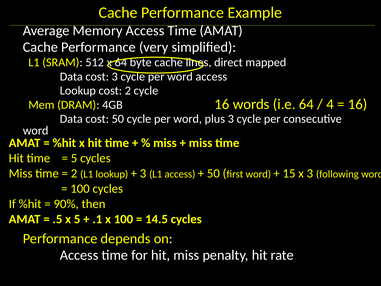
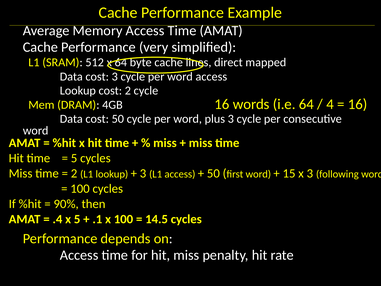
.5: .5 -> .4
